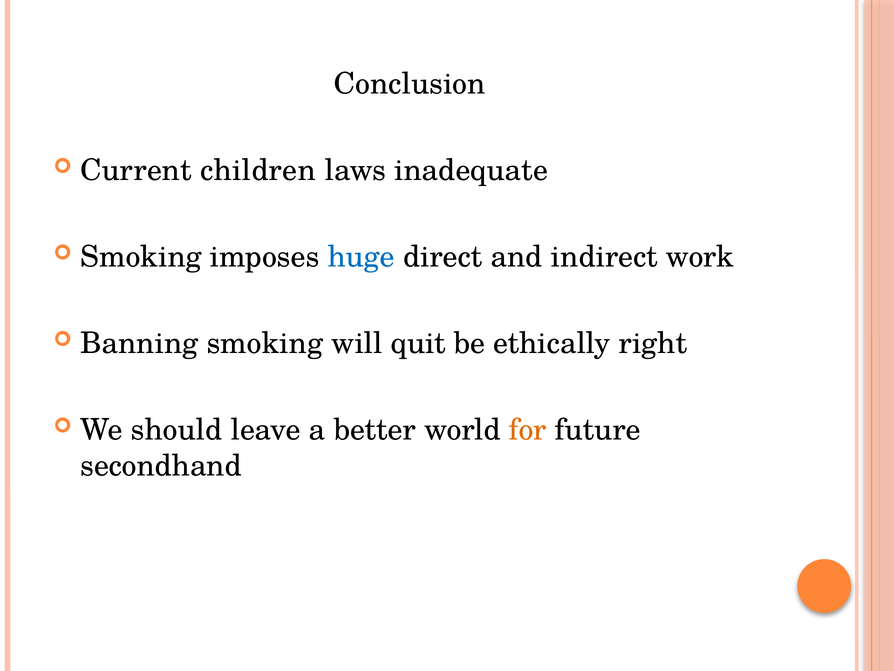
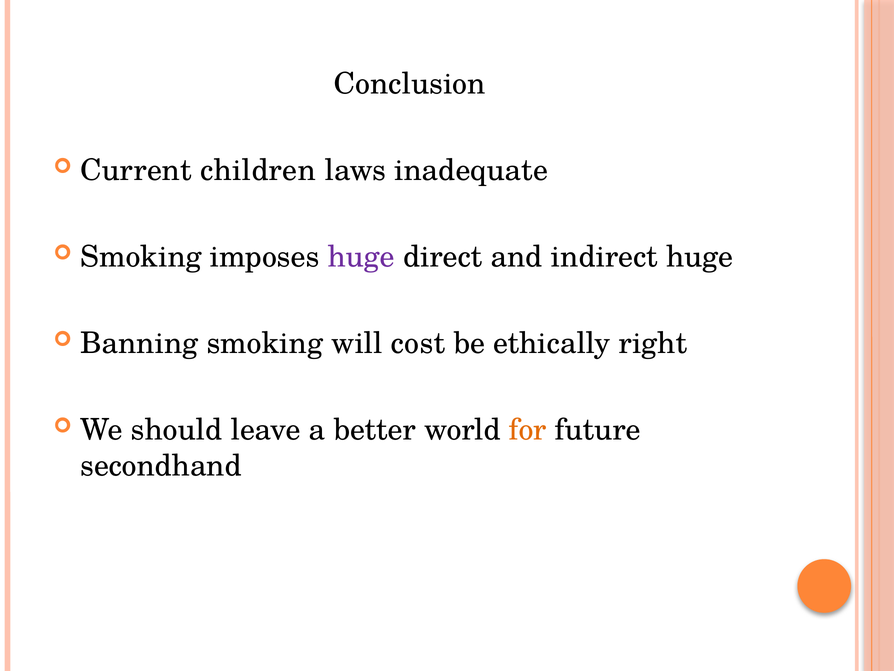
huge at (361, 257) colour: blue -> purple
indirect work: work -> huge
quit: quit -> cost
